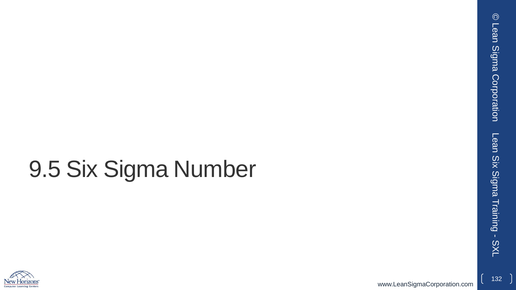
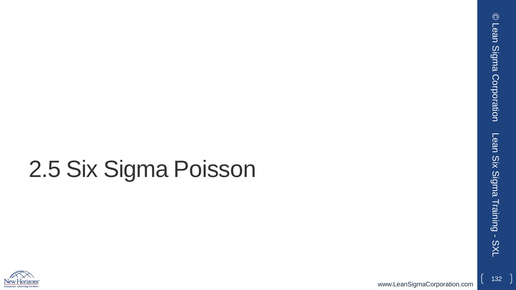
9.5: 9.5 -> 2.5
Number: Number -> Poisson
